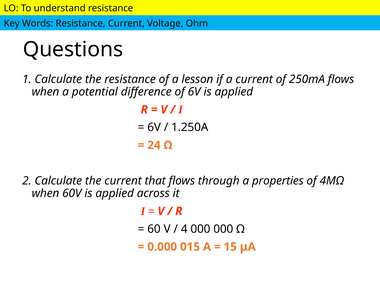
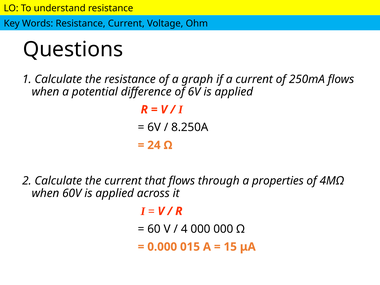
lesson: lesson -> graph
1.250A: 1.250A -> 8.250A
